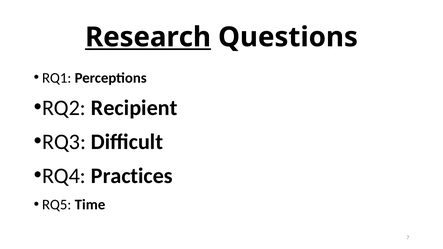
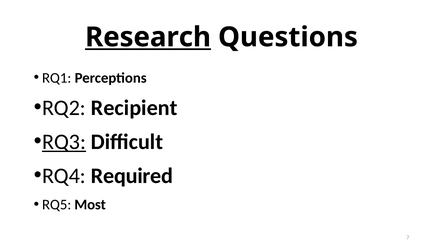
RQ3 underline: none -> present
Practices: Practices -> Required
Time: Time -> Most
